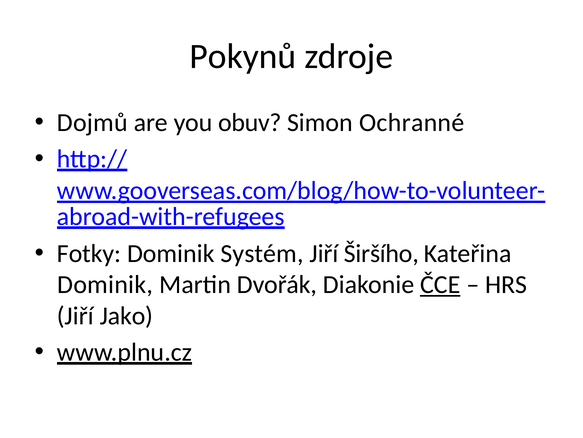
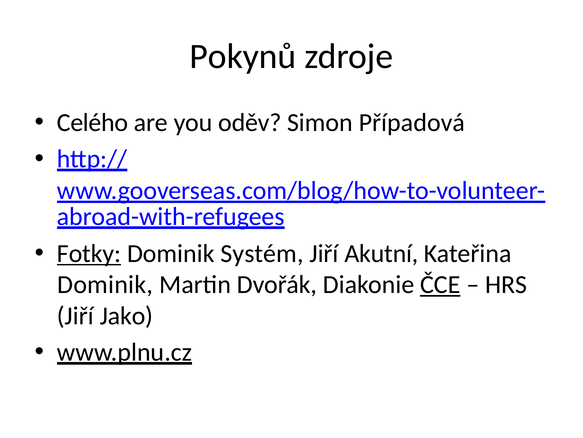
Dojmů: Dojmů -> Celého
obuv: obuv -> oděv
Ochranné: Ochranné -> Případová
Fotky underline: none -> present
Širšího: Širšího -> Akutní
